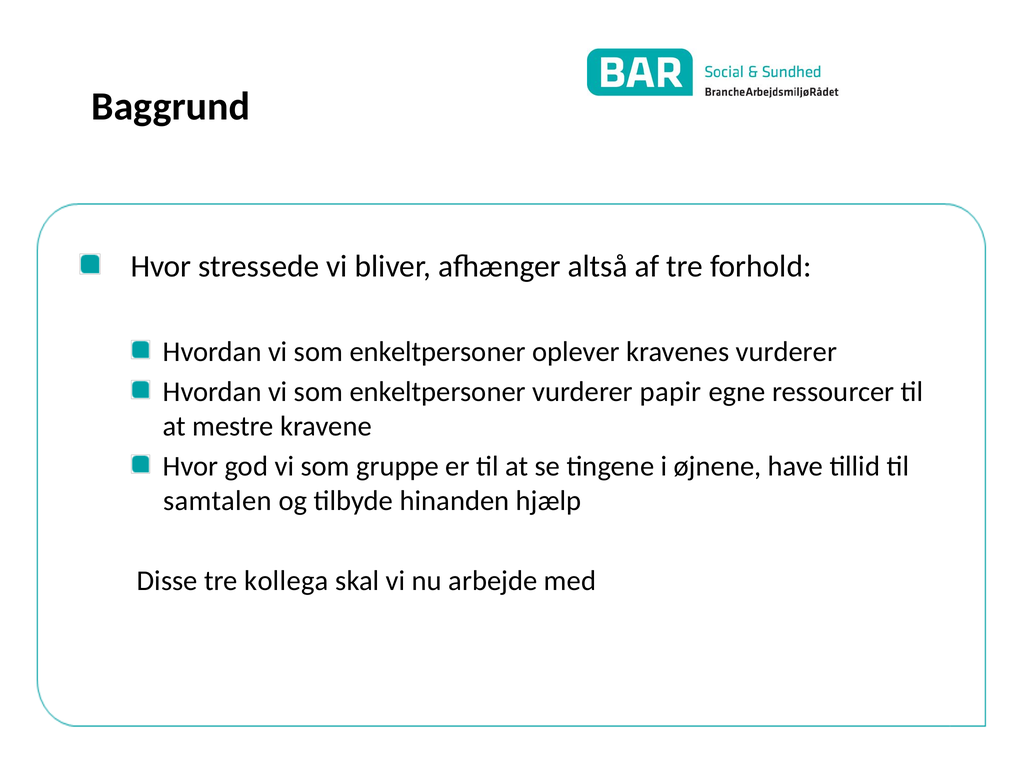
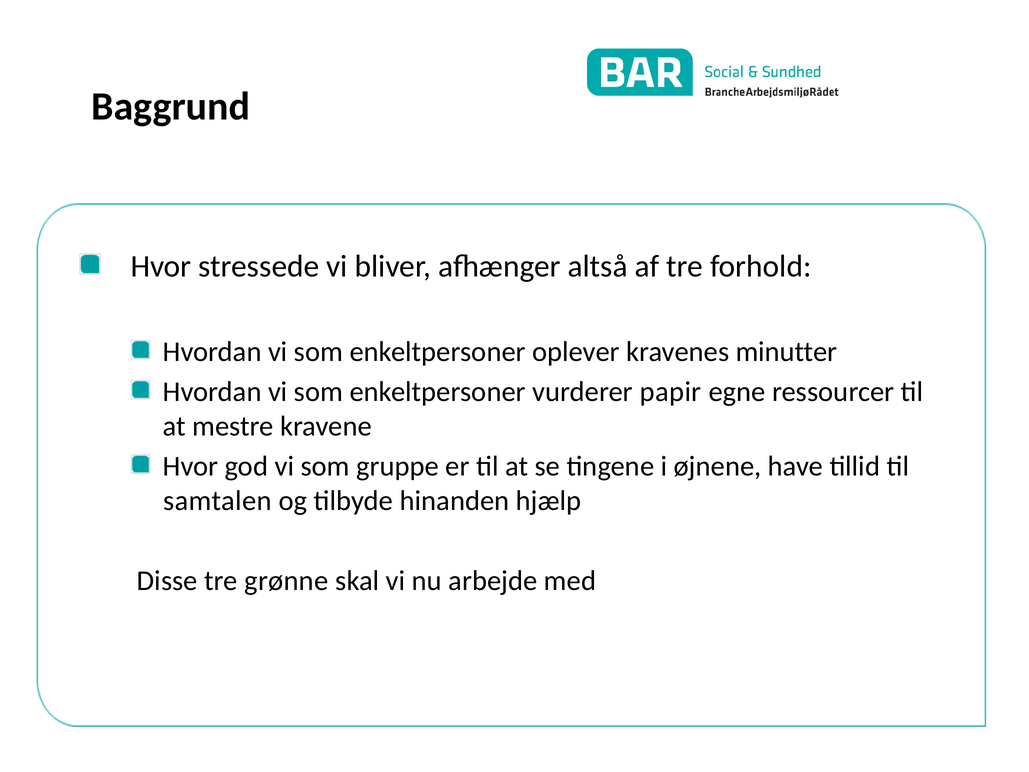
kravenes vurderer: vurderer -> minutter
kollega: kollega -> grønne
